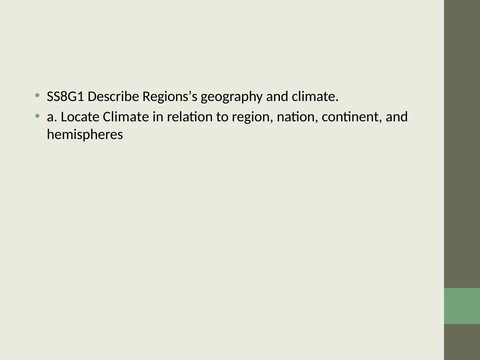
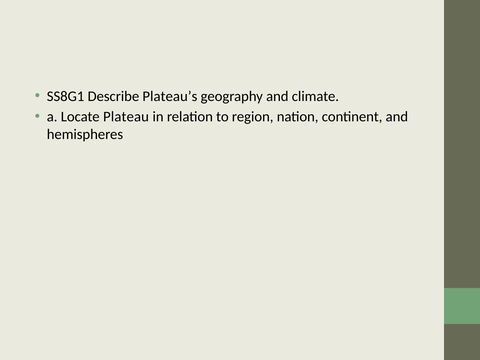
Regions’s: Regions’s -> Plateau’s
Locate Climate: Climate -> Plateau
